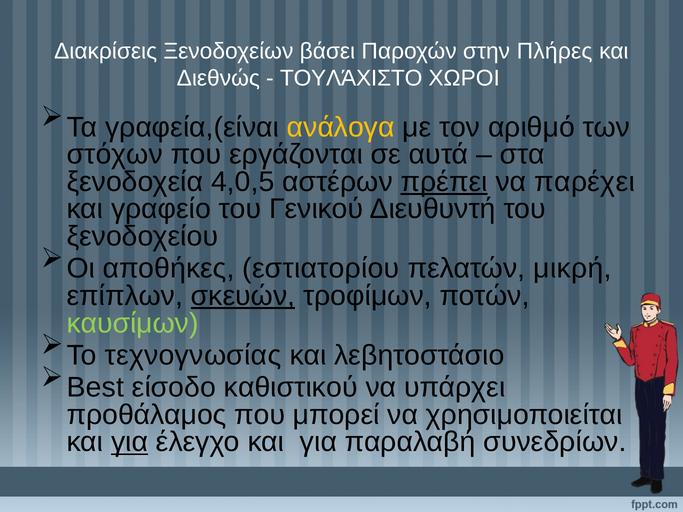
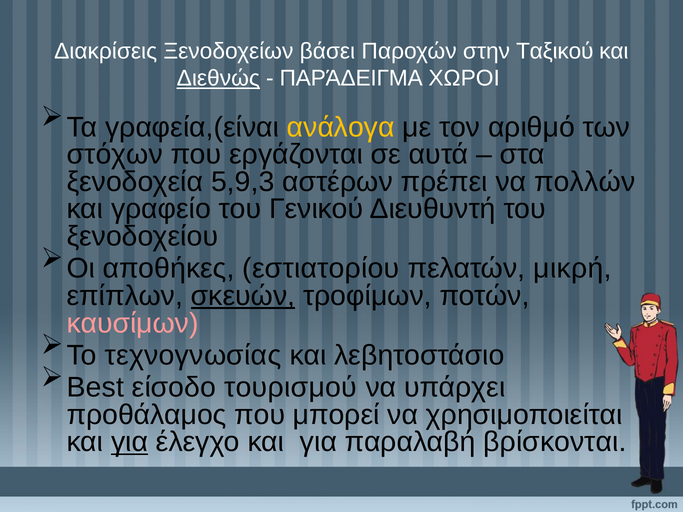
Πλήρες: Πλήρες -> Ταξικού
Διεθνώς underline: none -> present
ΤΟΥΛΆΧΙΣΤΟ: ΤΟΥΛΆΧΙΣΤΟ -> ΠΑΡΆΔΕΙΓΜΑ
4,0,5: 4,0,5 -> 5,9,3
πρέπει underline: present -> none
παρέχει: παρέχει -> πολλών
καυσίμων colour: light green -> pink
καθιστικού: καθιστικού -> τουρισμού
συνεδρίων: συνεδρίων -> βρίσκονται
